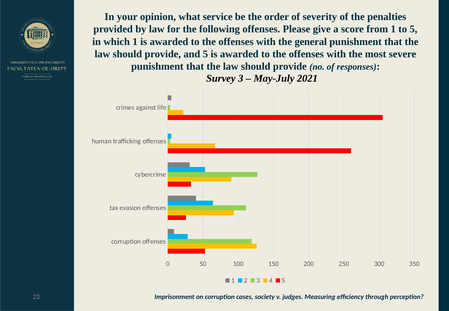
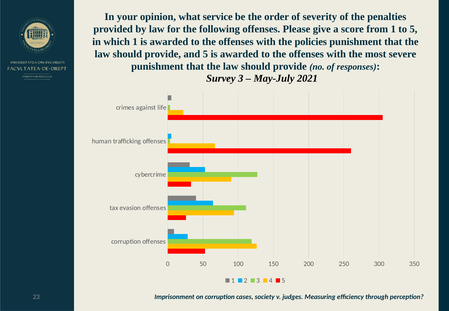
general: general -> policies
